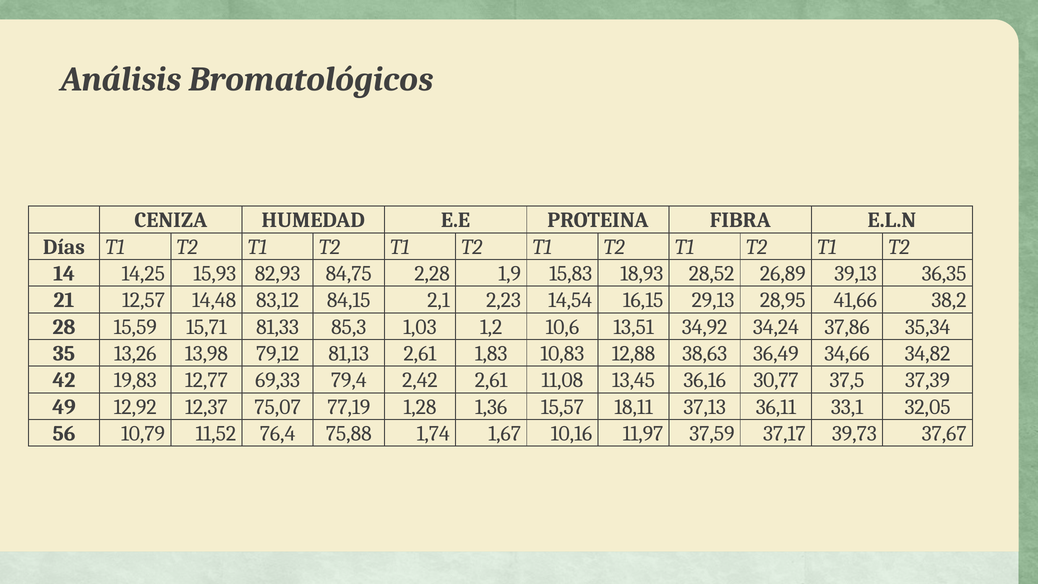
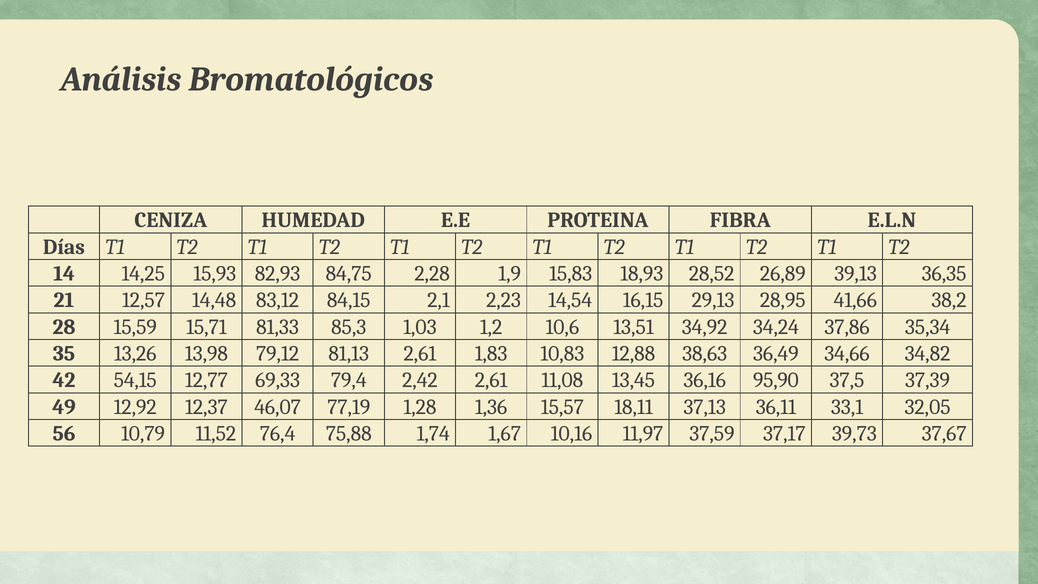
19,83: 19,83 -> 54,15
30,77: 30,77 -> 95,90
75,07: 75,07 -> 46,07
